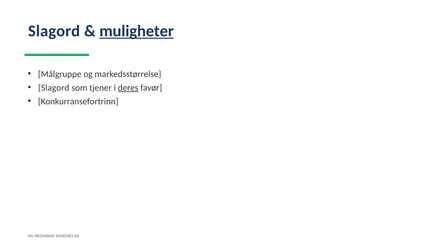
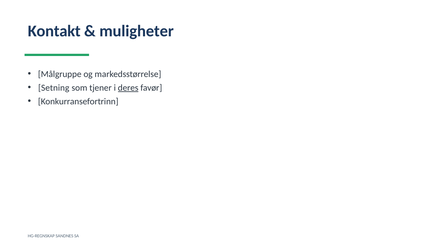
Slagord at (54, 31): Slagord -> Kontakt
muligheter underline: present -> none
Slagord at (54, 88): Slagord -> Setning
